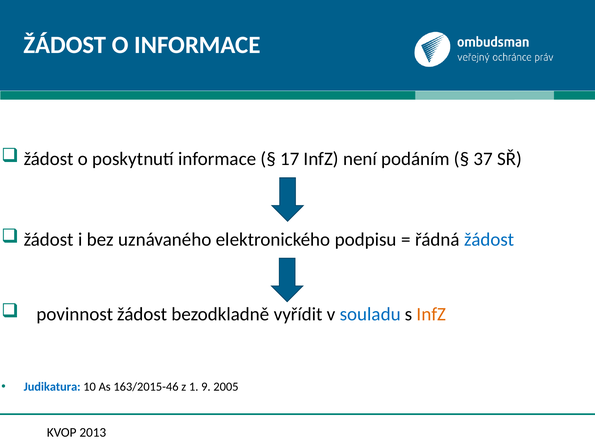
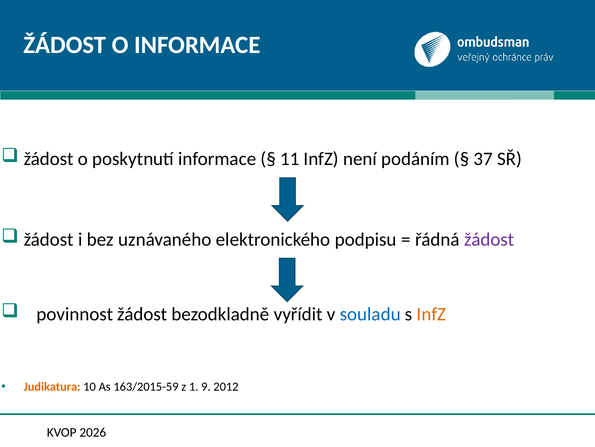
17: 17 -> 11
žádost at (489, 239) colour: blue -> purple
Judikatura colour: blue -> orange
163/2015-46: 163/2015-46 -> 163/2015-59
2005: 2005 -> 2012
2013: 2013 -> 2026
